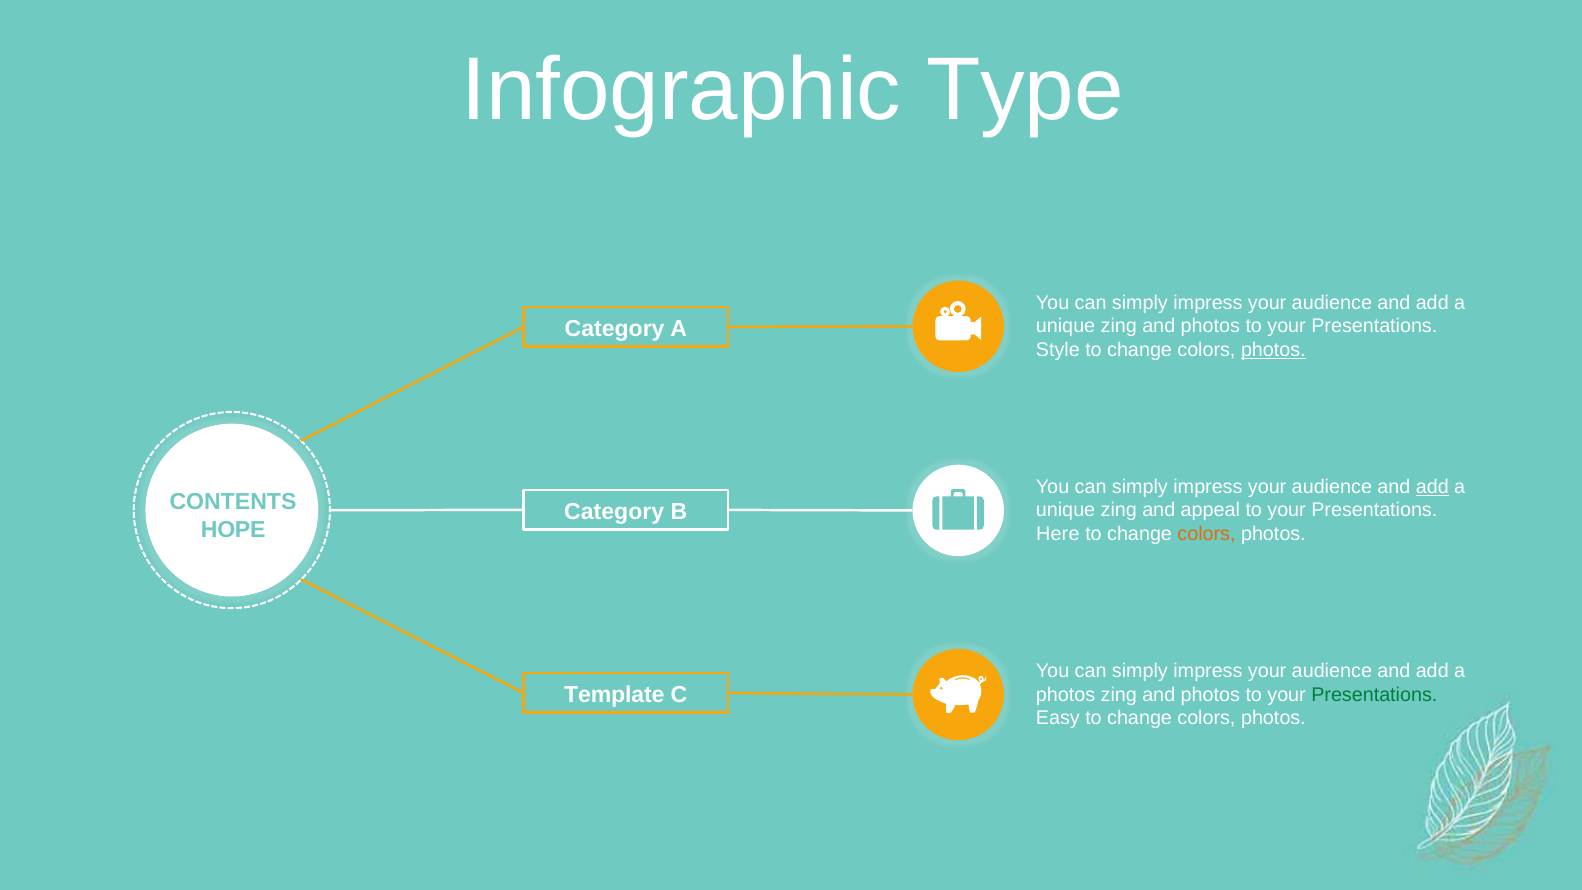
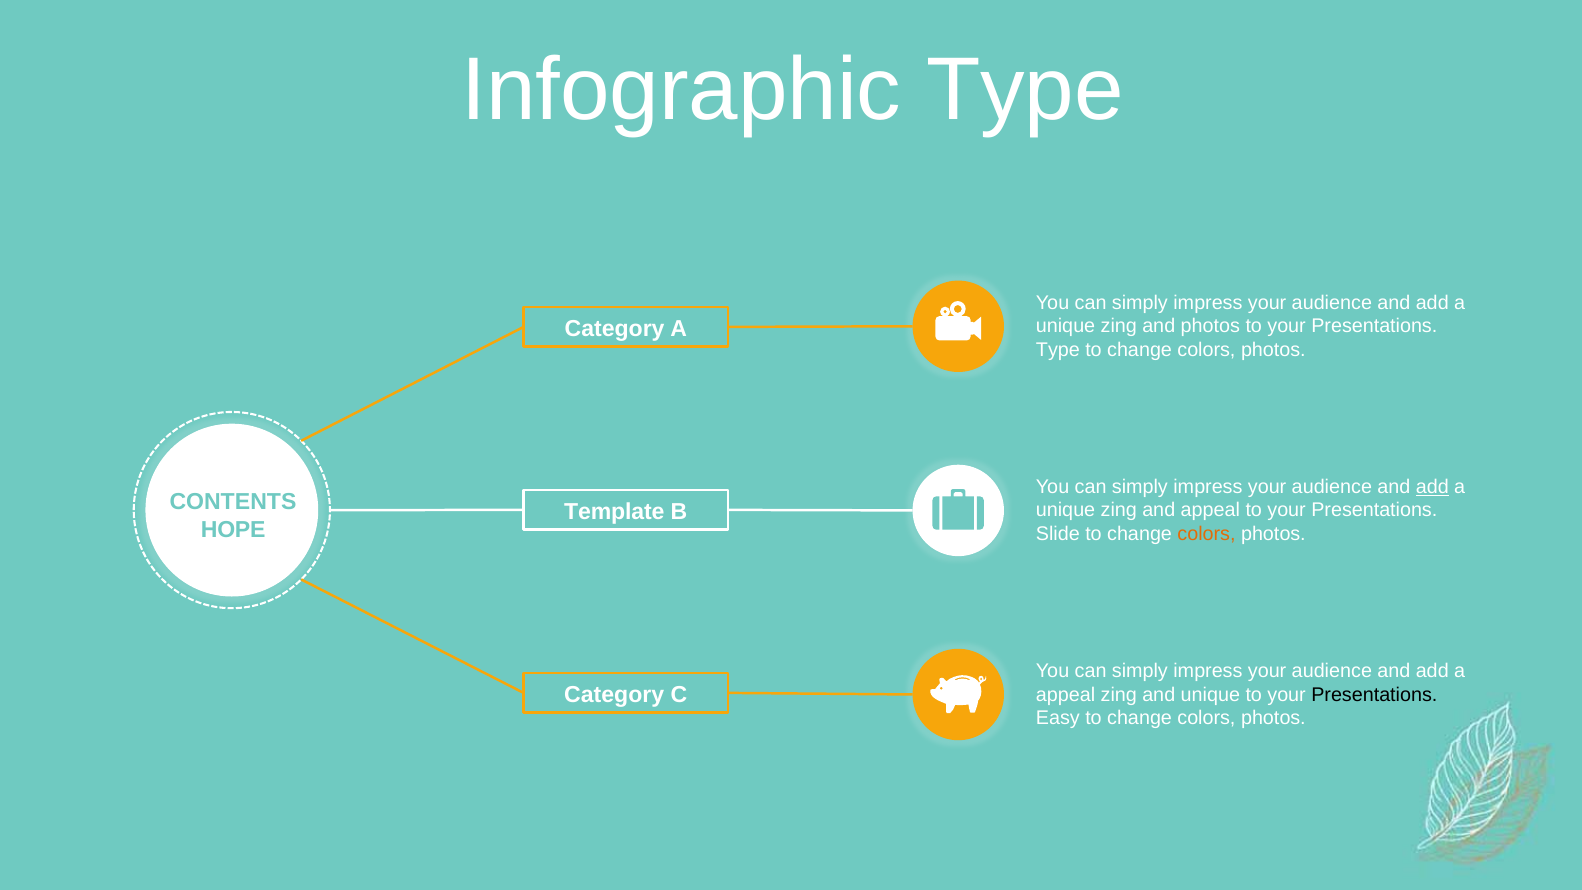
Style at (1058, 350): Style -> Type
photos at (1273, 350) underline: present -> none
Category at (614, 511): Category -> Template
Here: Here -> Slide
Template at (614, 694): Template -> Category
photos at (1066, 694): photos -> appeal
photos at (1210, 694): photos -> unique
Presentations at (1374, 694) colour: green -> black
